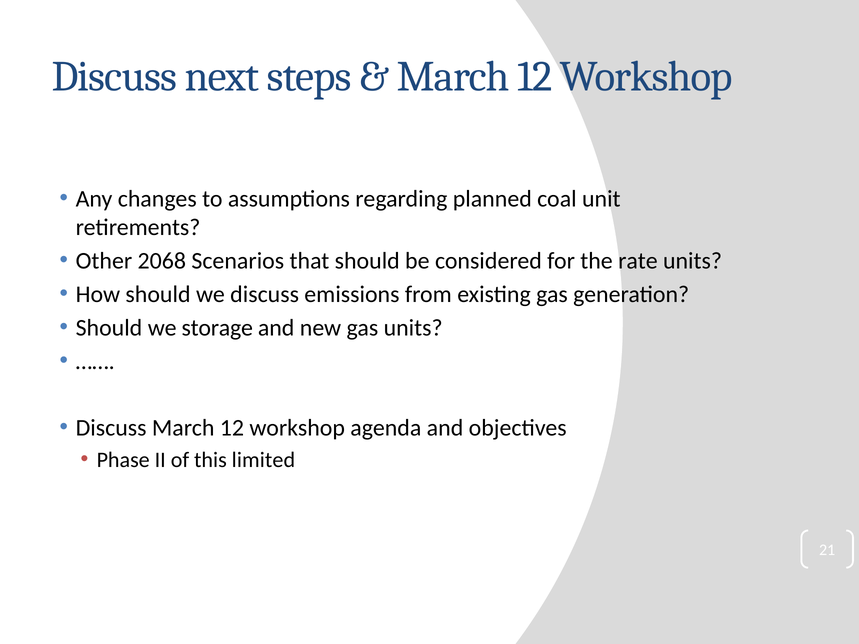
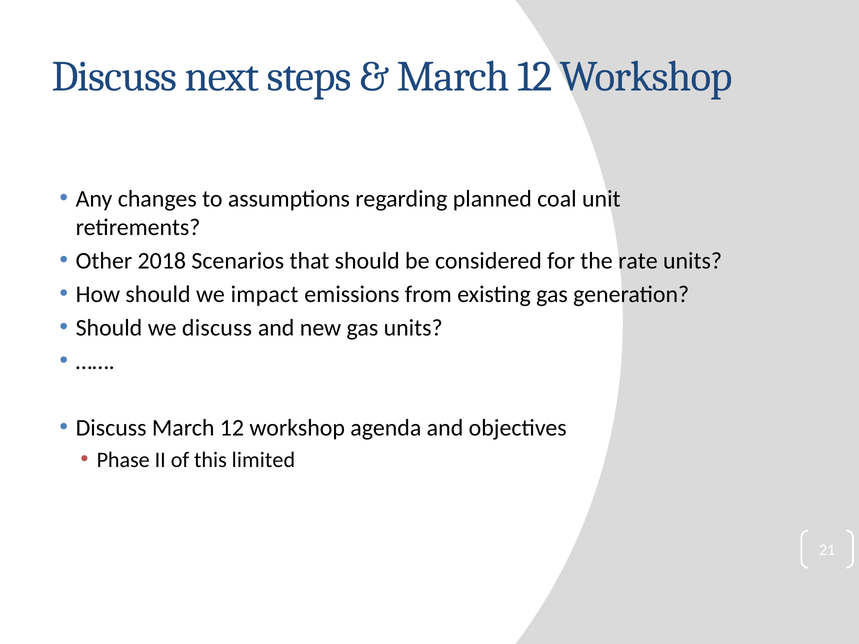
2068: 2068 -> 2018
we discuss: discuss -> impact
we storage: storage -> discuss
